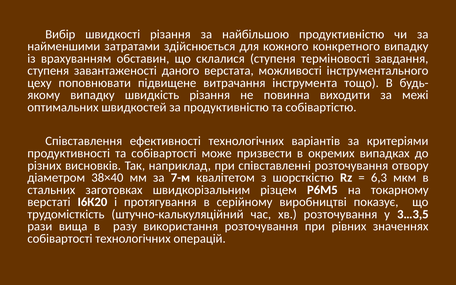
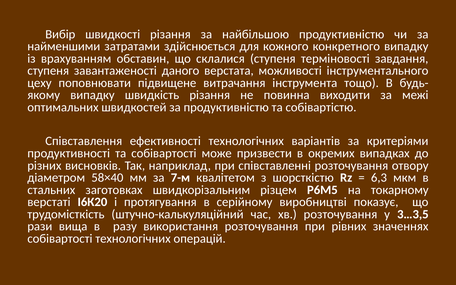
38×40: 38×40 -> 58×40
